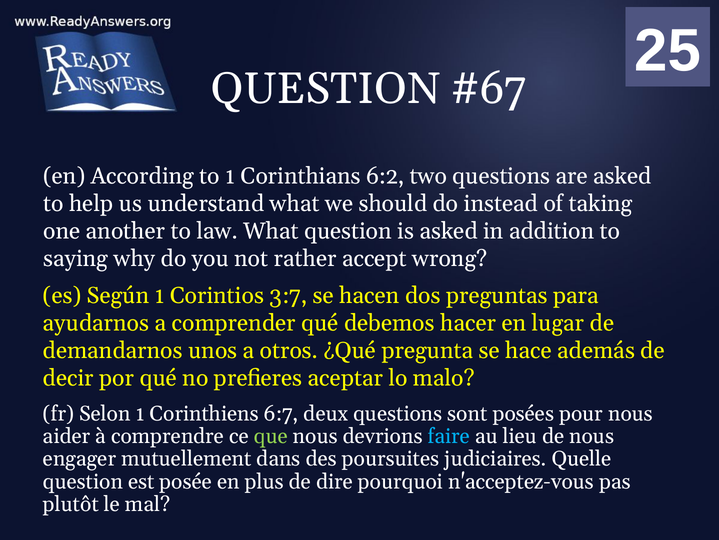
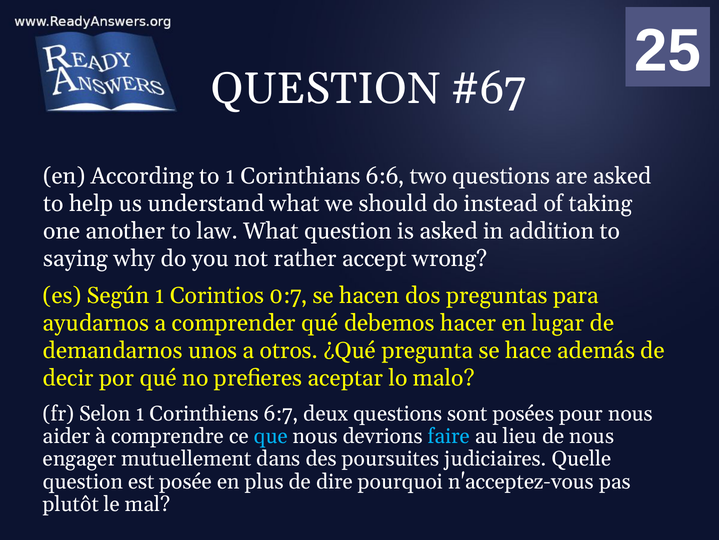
6:2: 6:2 -> 6:6
3:7: 3:7 -> 0:7
que colour: light green -> light blue
